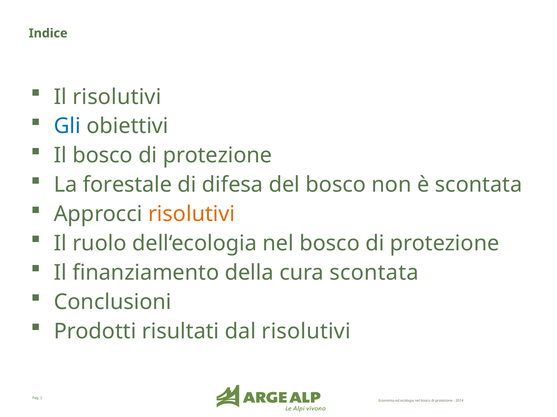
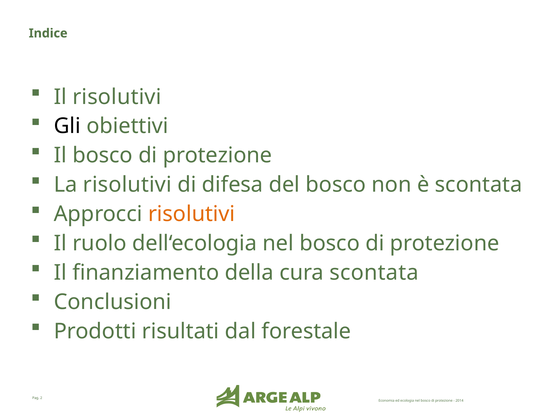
Gli colour: blue -> black
La forestale: forestale -> risolutivi
dal risolutivi: risolutivi -> forestale
